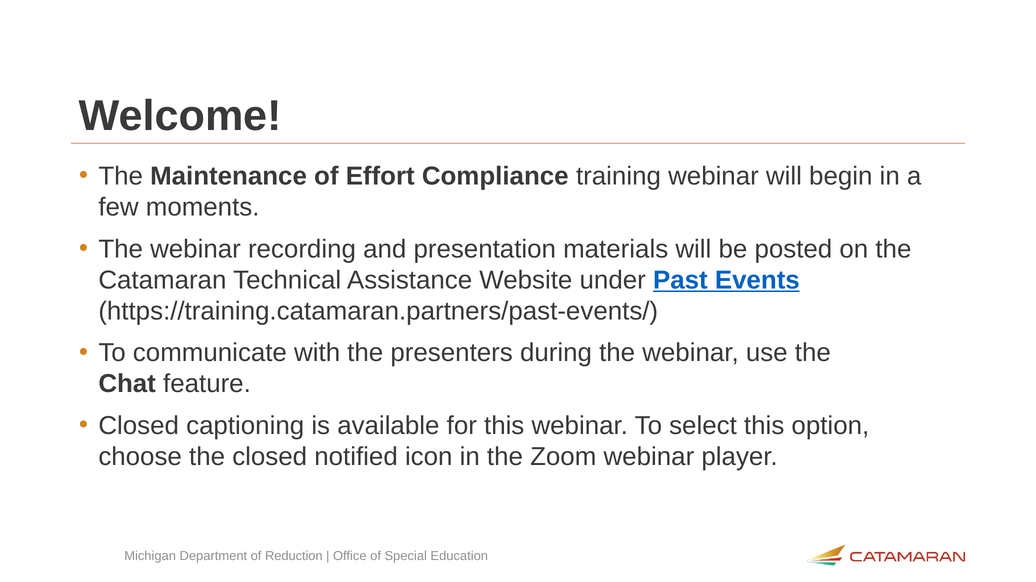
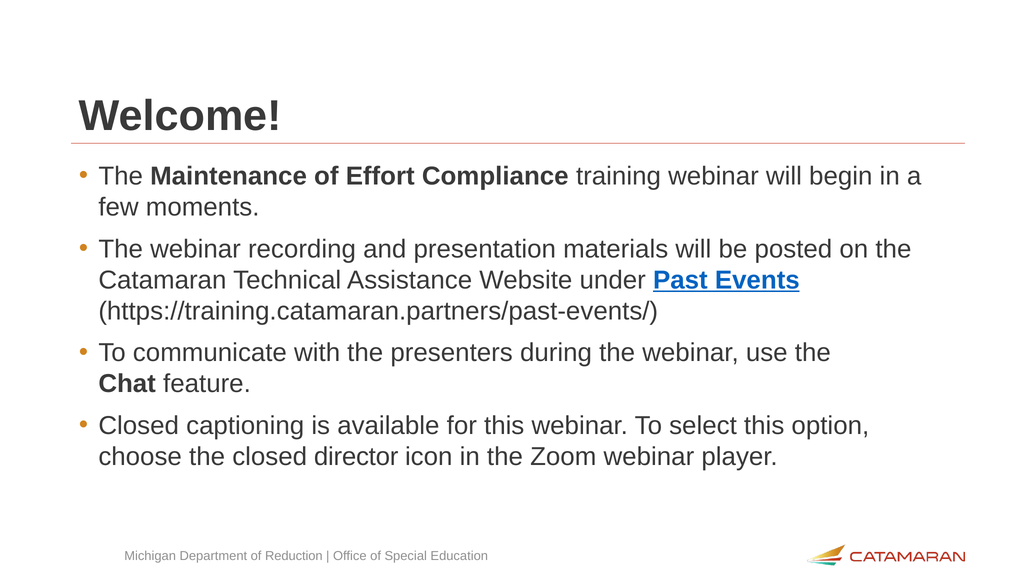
notified: notified -> director
